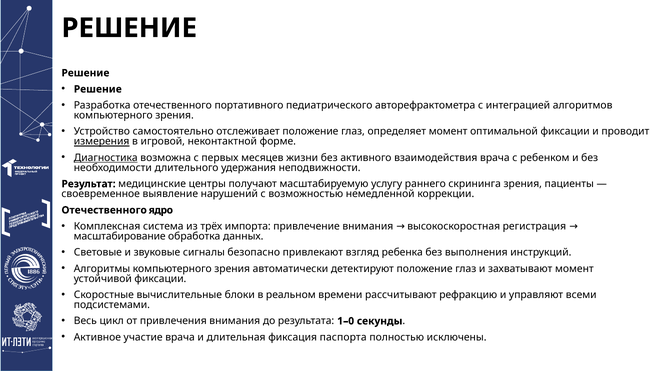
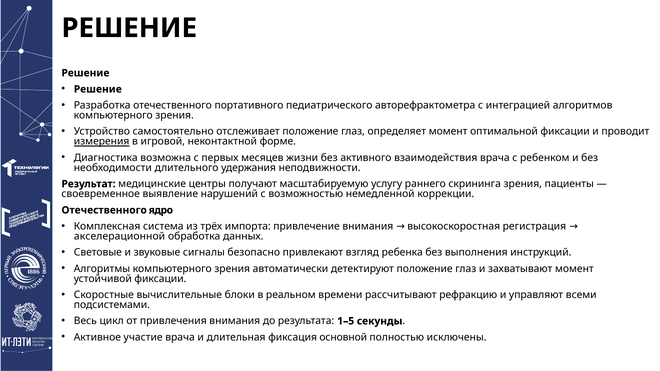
Диагностика underline: present -> none
масштабирование: масштабирование -> акселерационной
1–0: 1–0 -> 1–5
паспорта: паспорта -> основной
